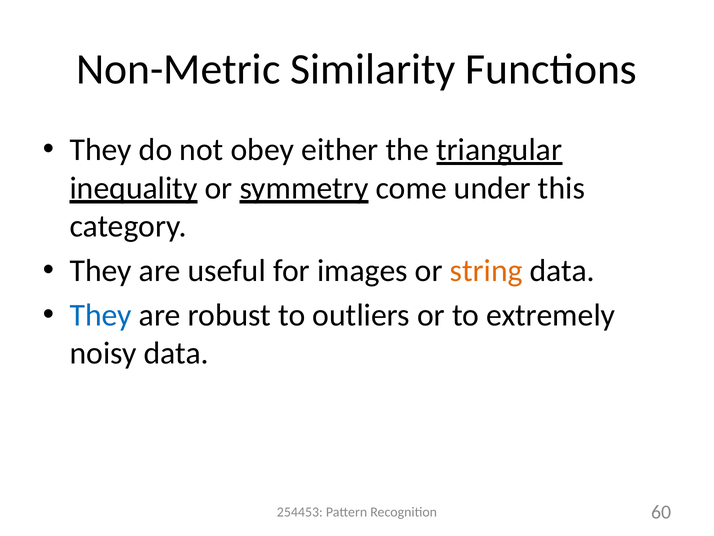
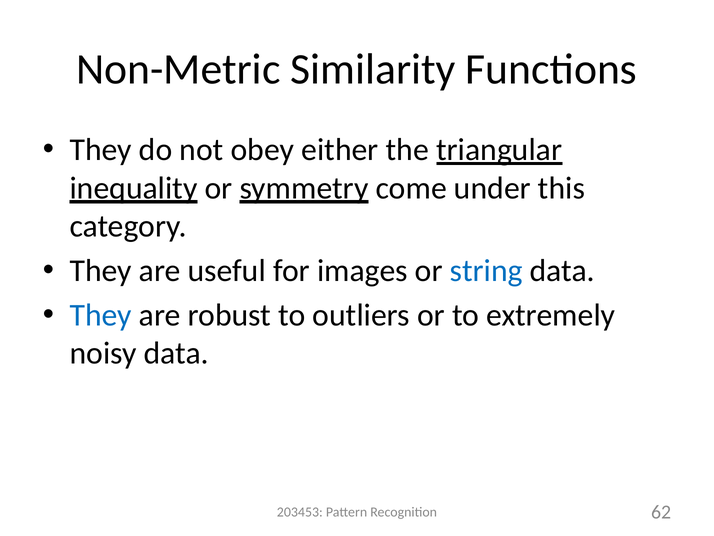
string colour: orange -> blue
254453: 254453 -> 203453
60: 60 -> 62
